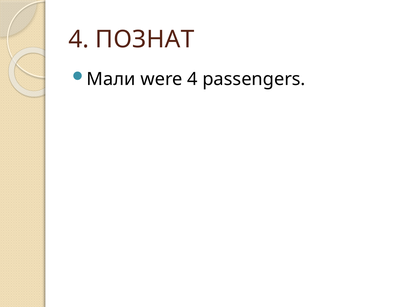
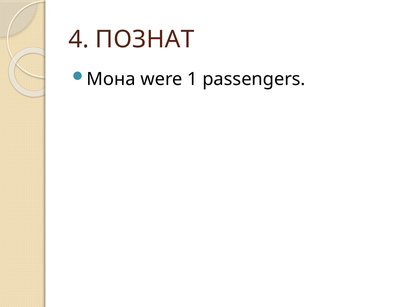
Мали: Мали -> Мона
were 4: 4 -> 1
